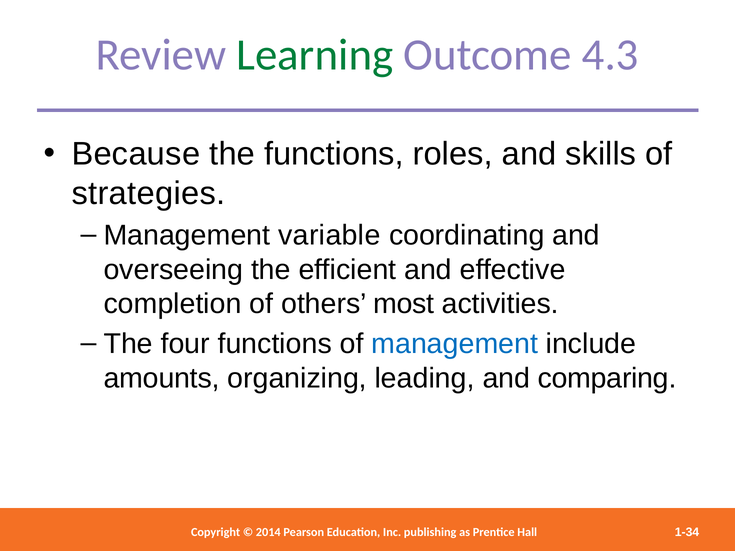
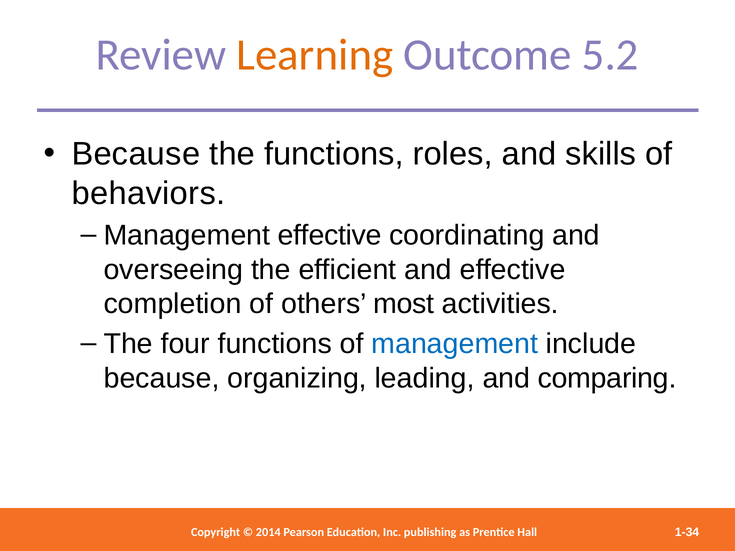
Learning colour: green -> orange
4.3: 4.3 -> 5.2
strategies: strategies -> behaviors
Management variable: variable -> effective
amounts at (162, 379): amounts -> because
